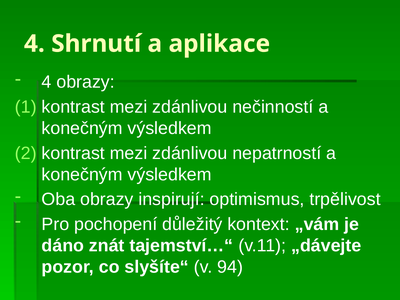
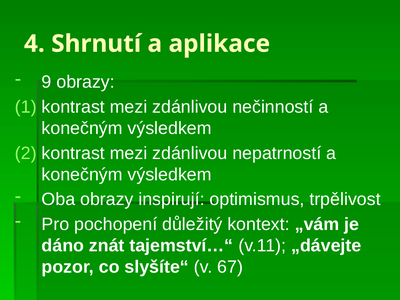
4 at (47, 82): 4 -> 9
94: 94 -> 67
